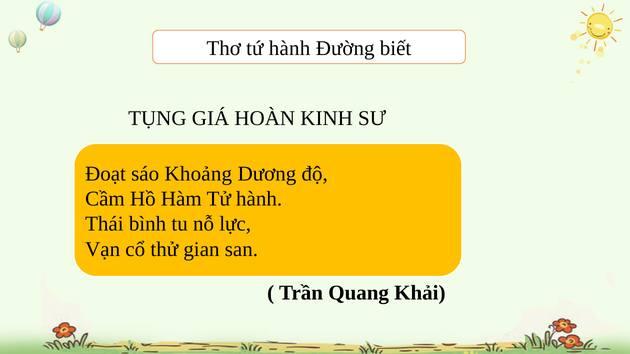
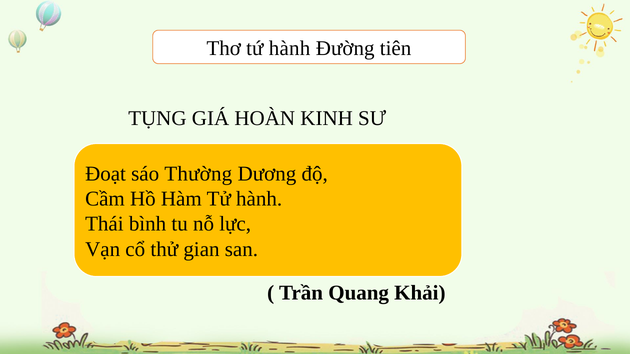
biết: biết -> tiên
Khoảng: Khoảng -> Thường
